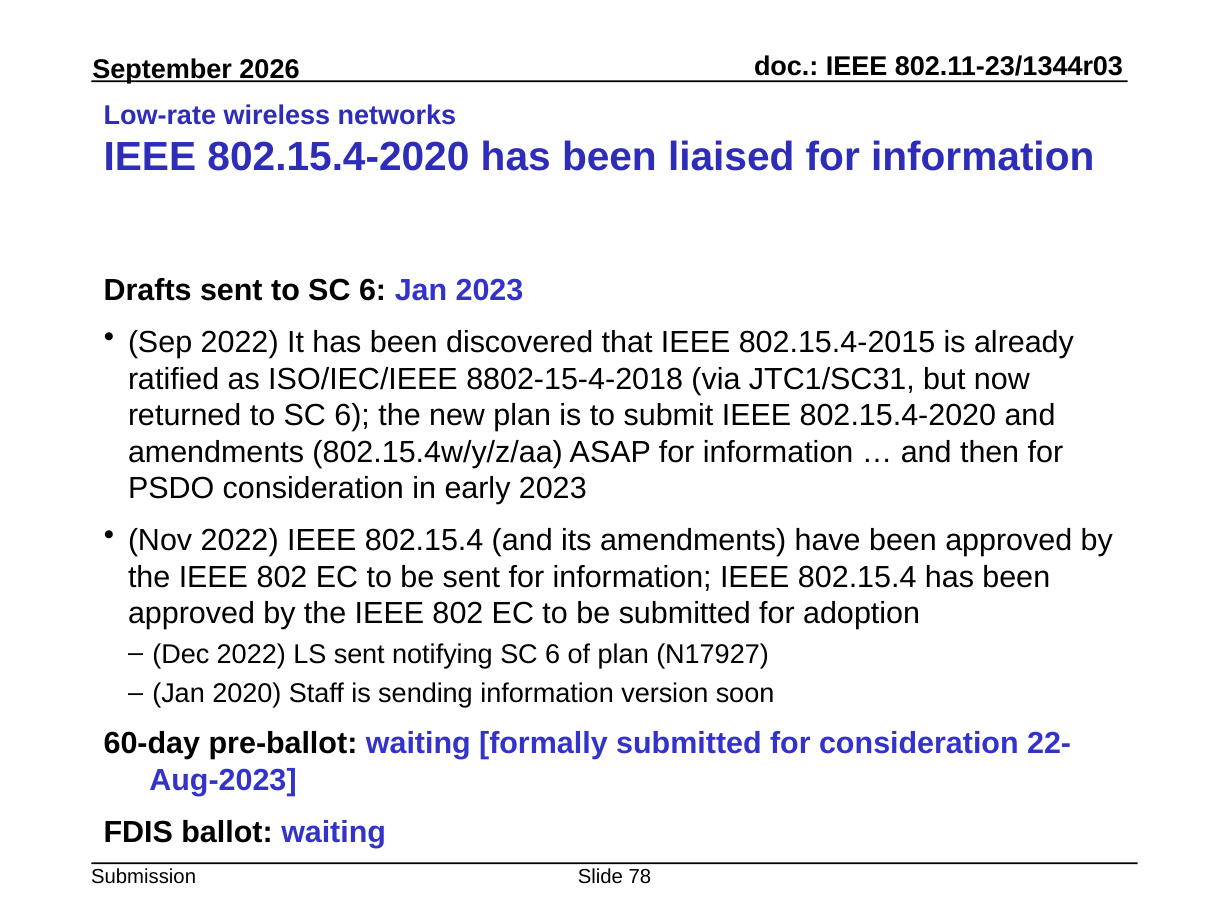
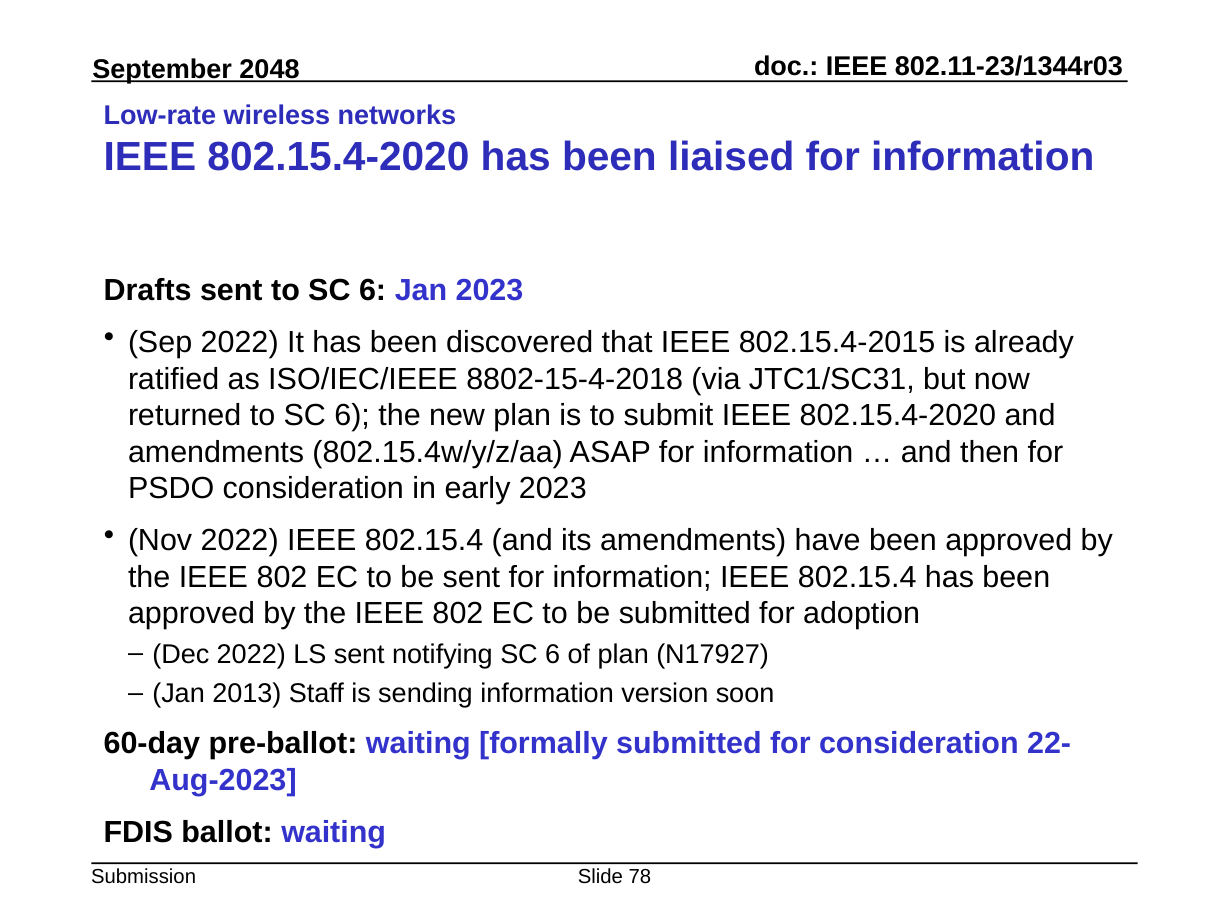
2026: 2026 -> 2048
2020: 2020 -> 2013
